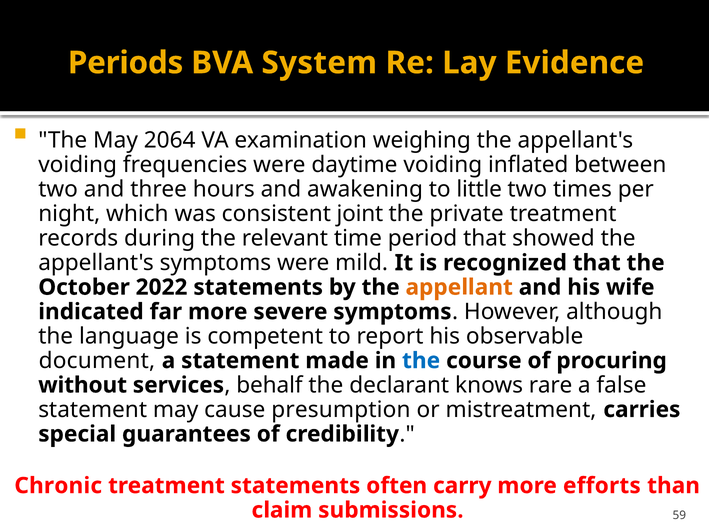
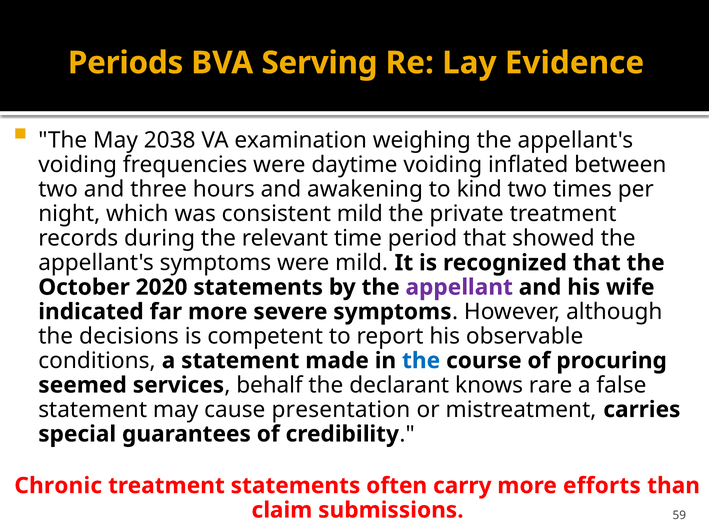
System: System -> Serving
2064: 2064 -> 2038
little: little -> kind
consistent joint: joint -> mild
2022: 2022 -> 2020
appellant colour: orange -> purple
language: language -> decisions
document: document -> conditions
without: without -> seemed
presumption: presumption -> presentation
